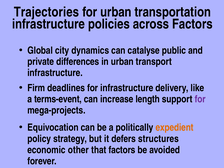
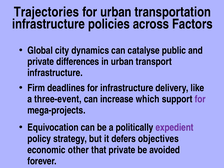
terms-event: terms-event -> three-event
length: length -> which
expedient colour: orange -> purple
structures: structures -> objectives
that factors: factors -> private
